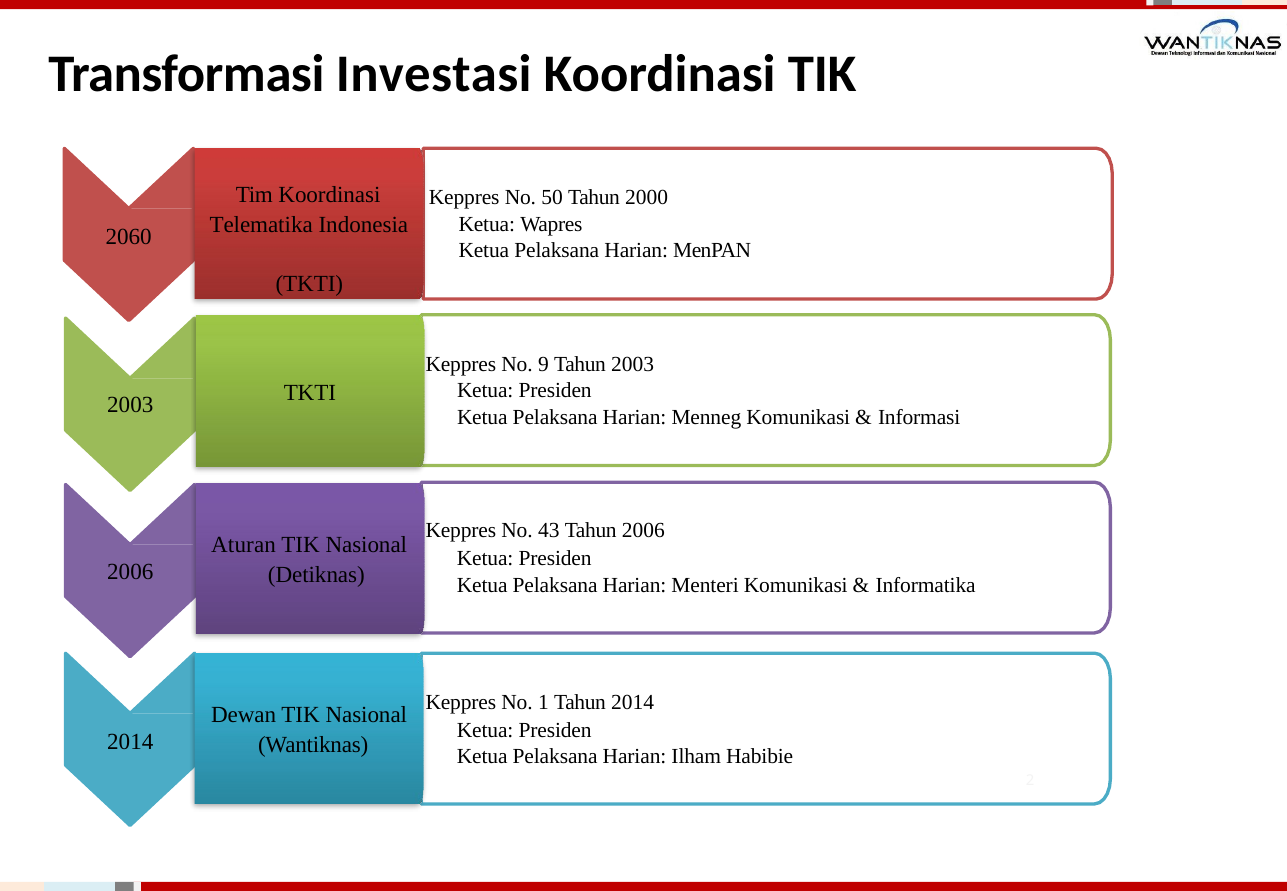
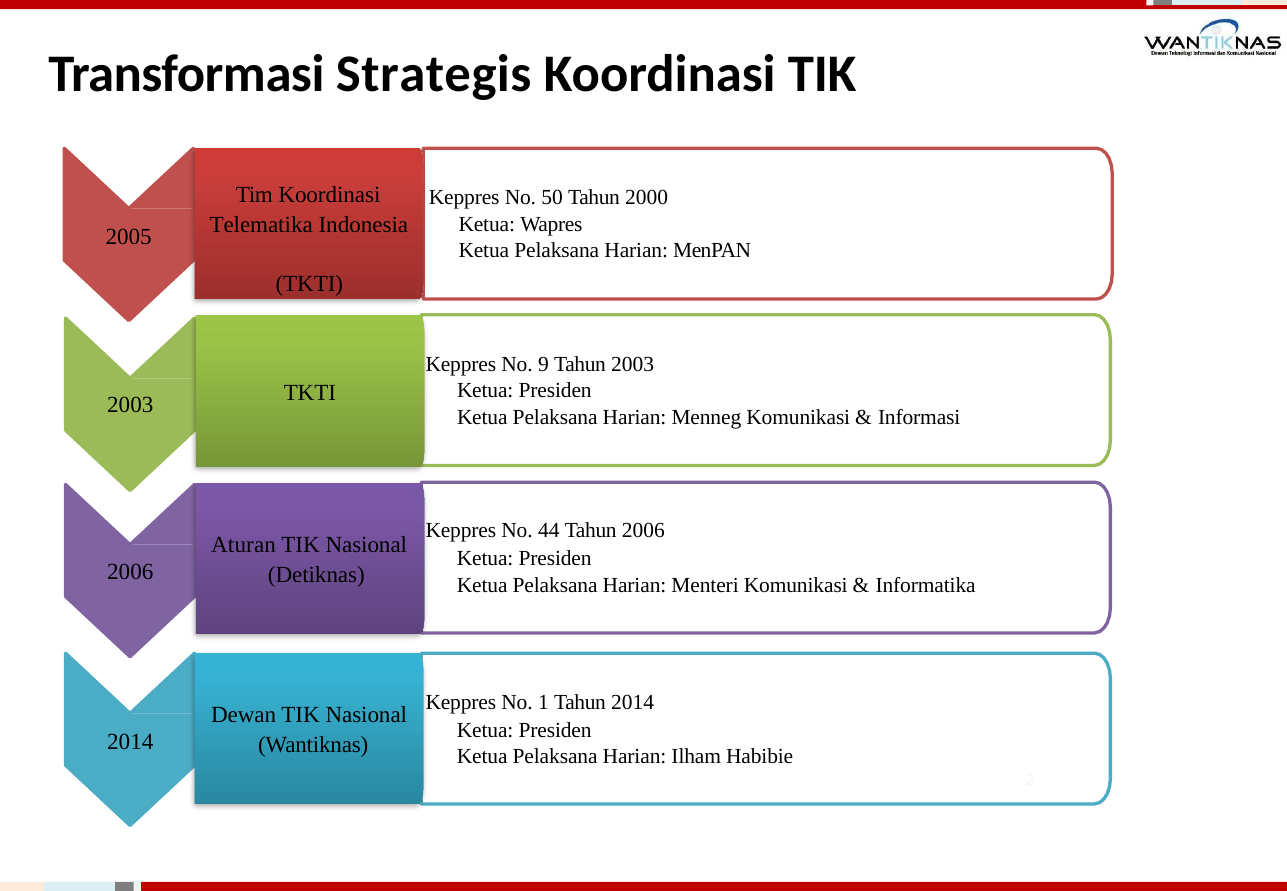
Investasi: Investasi -> Strategis
2060: 2060 -> 2005
43: 43 -> 44
